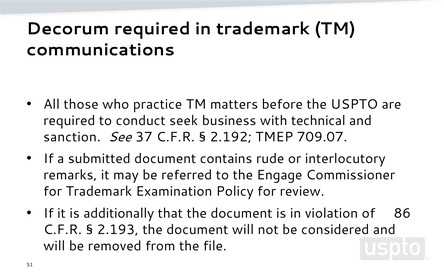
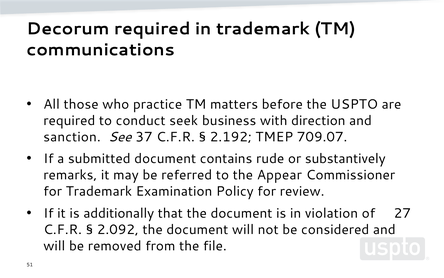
technical: technical -> direction
interlocutory: interlocutory -> substantively
Engage: Engage -> Appear
86: 86 -> 27
2.193: 2.193 -> 2.092
